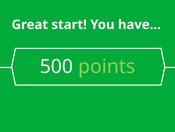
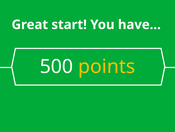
points colour: light green -> yellow
